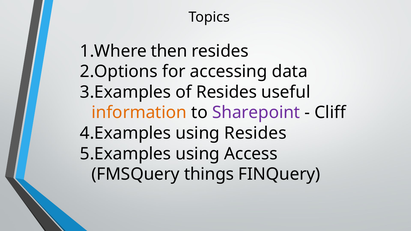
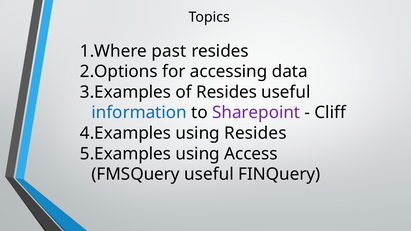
then: then -> past
information colour: orange -> blue
FMSQuery things: things -> useful
